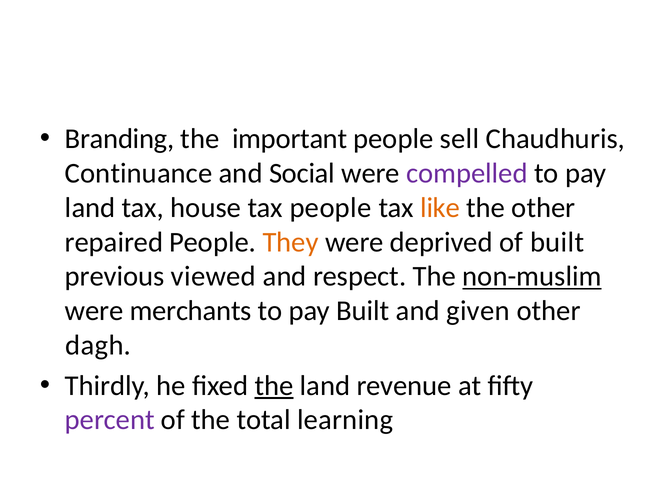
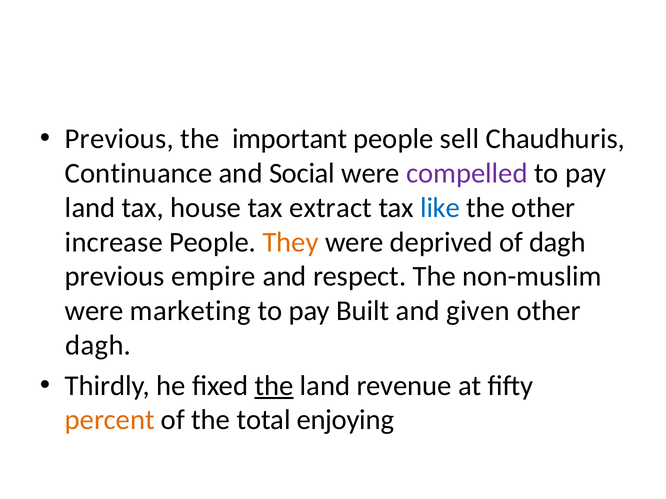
Branding at (120, 139): Branding -> Previous
tax people: people -> extract
like colour: orange -> blue
repaired: repaired -> increase
of built: built -> dagh
viewed: viewed -> empire
non-muslim underline: present -> none
merchants: merchants -> marketing
percent colour: purple -> orange
learning: learning -> enjoying
